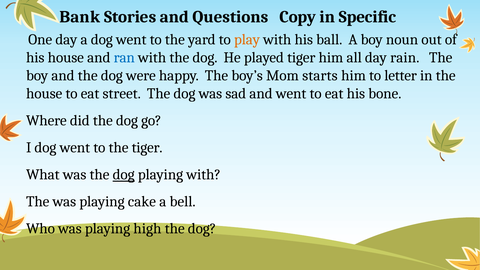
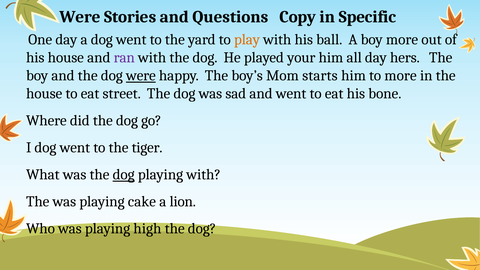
Bank at (80, 17): Bank -> Were
boy noun: noun -> more
ran colour: blue -> purple
played tiger: tiger -> your
rain: rain -> hers
were at (141, 76) underline: none -> present
to letter: letter -> more
bell: bell -> lion
